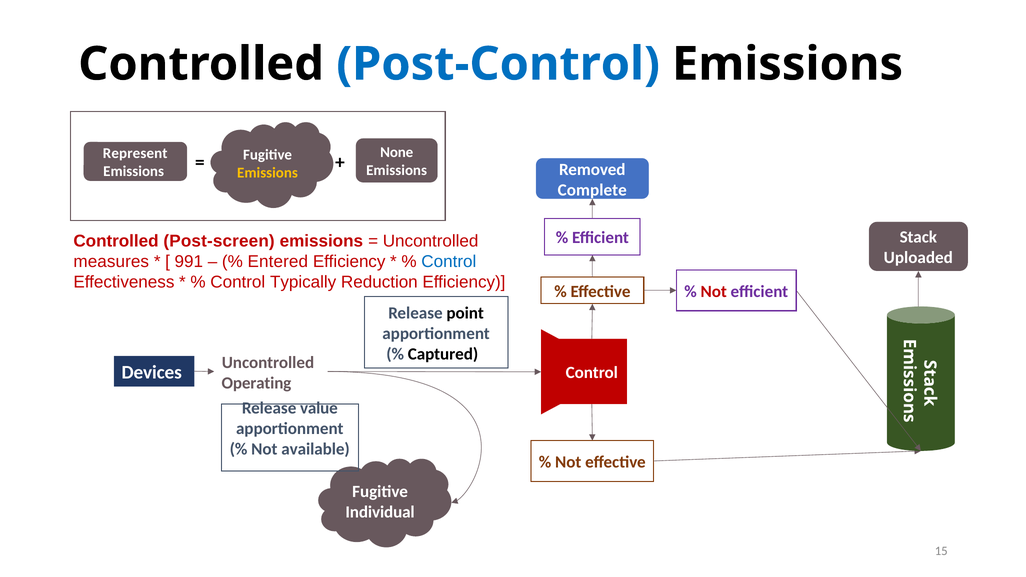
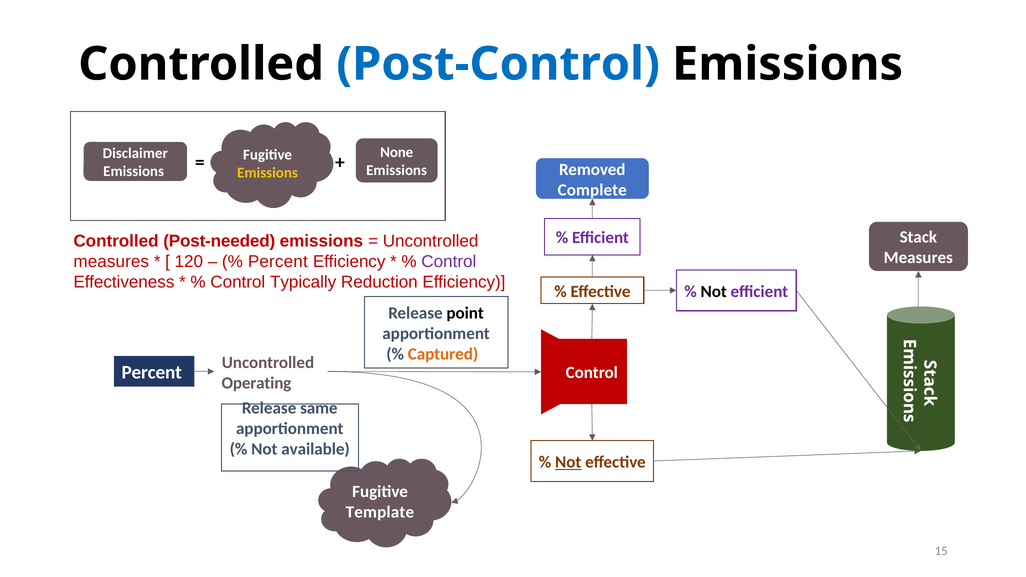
Represent: Represent -> Disclaimer
Post-screen: Post-screen -> Post-needed
Uploaded at (918, 258): Uploaded -> Measures
991: 991 -> 120
Entered at (278, 262): Entered -> Percent
Control at (449, 262) colour: blue -> purple
Not at (714, 292) colour: red -> black
Captured colour: black -> orange
Devices at (152, 373): Devices -> Percent
value: value -> same
Not at (568, 462) underline: none -> present
Individual: Individual -> Template
